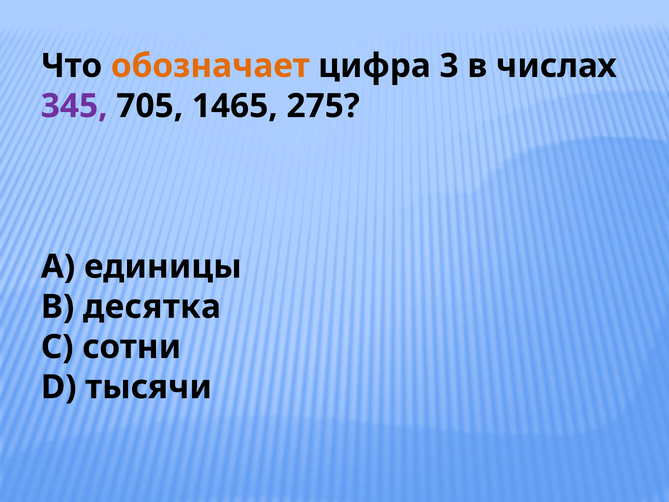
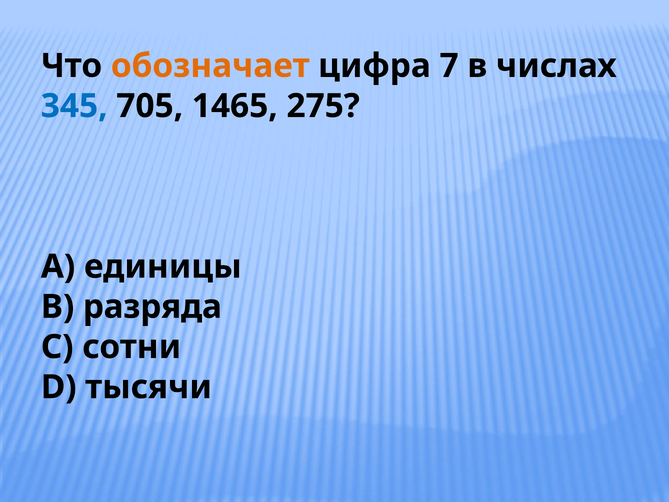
3: 3 -> 7
345 colour: purple -> blue
десятка: десятка -> разряда
